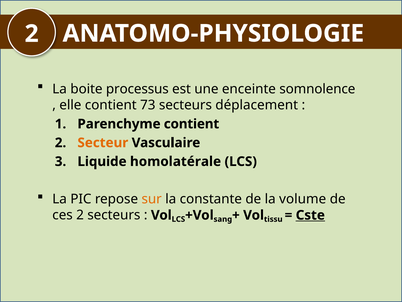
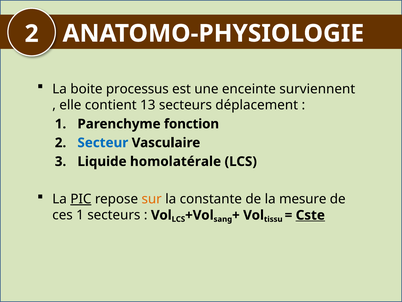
somnolence: somnolence -> surviennent
73: 73 -> 13
Parenchyme contient: contient -> fonction
Secteur colour: orange -> blue
PIC underline: none -> present
volume: volume -> mesure
ces 2: 2 -> 1
